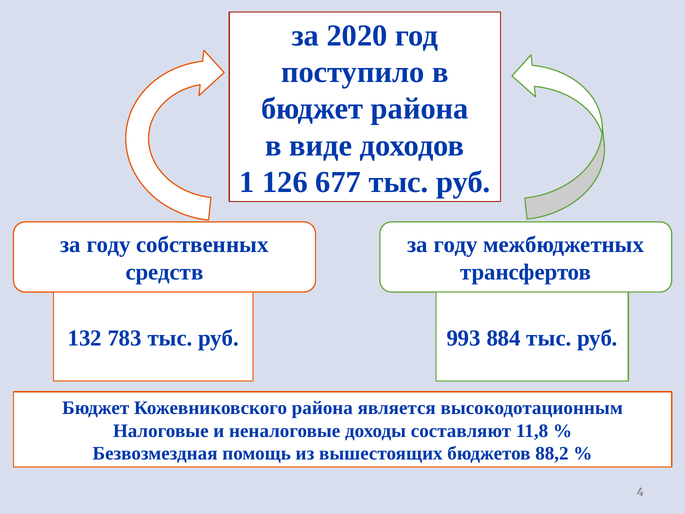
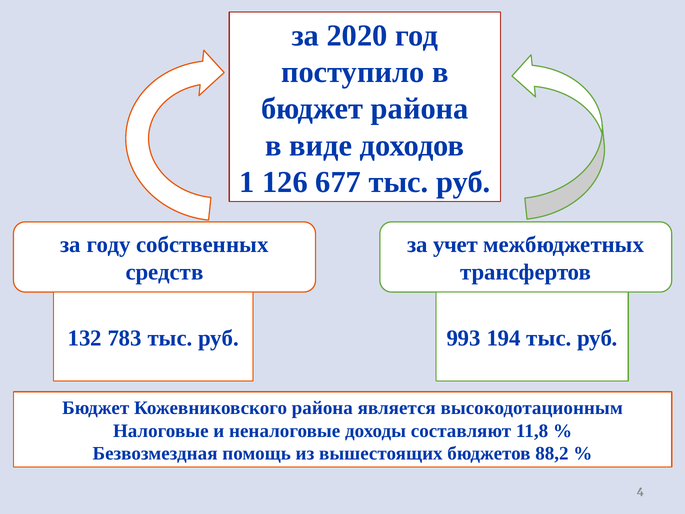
году at (456, 245): году -> учет
884: 884 -> 194
